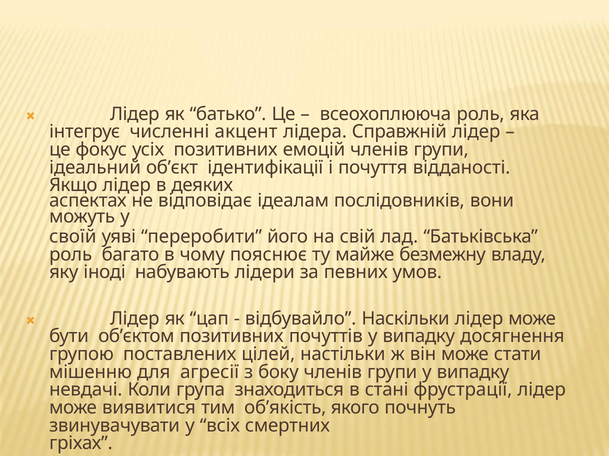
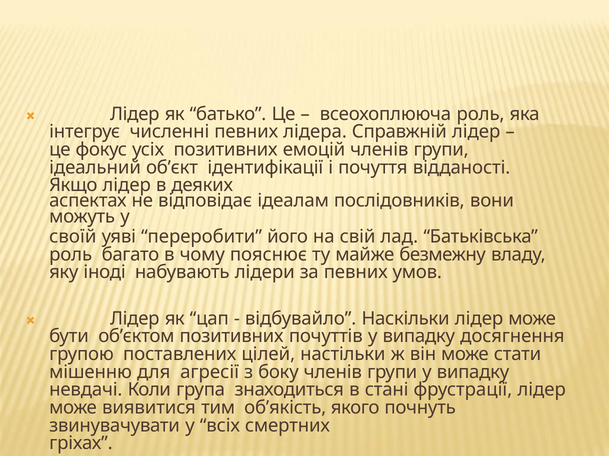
численні акцент: акцент -> певних
